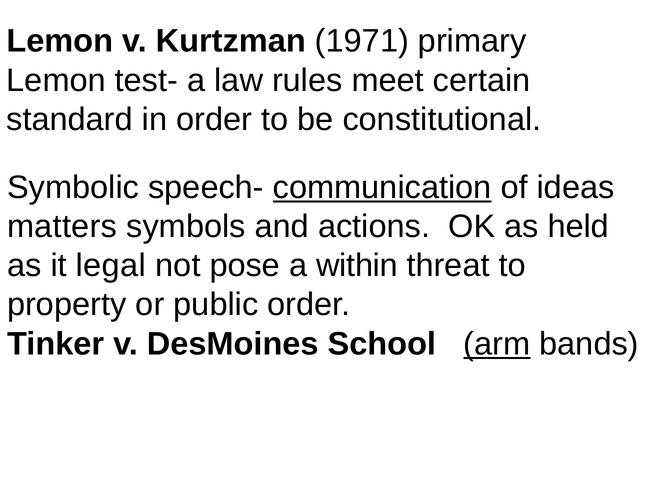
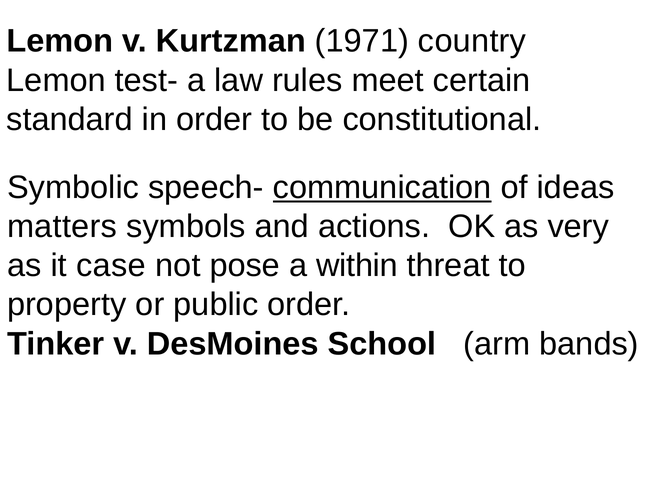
primary: primary -> country
held: held -> very
legal: legal -> case
arm underline: present -> none
